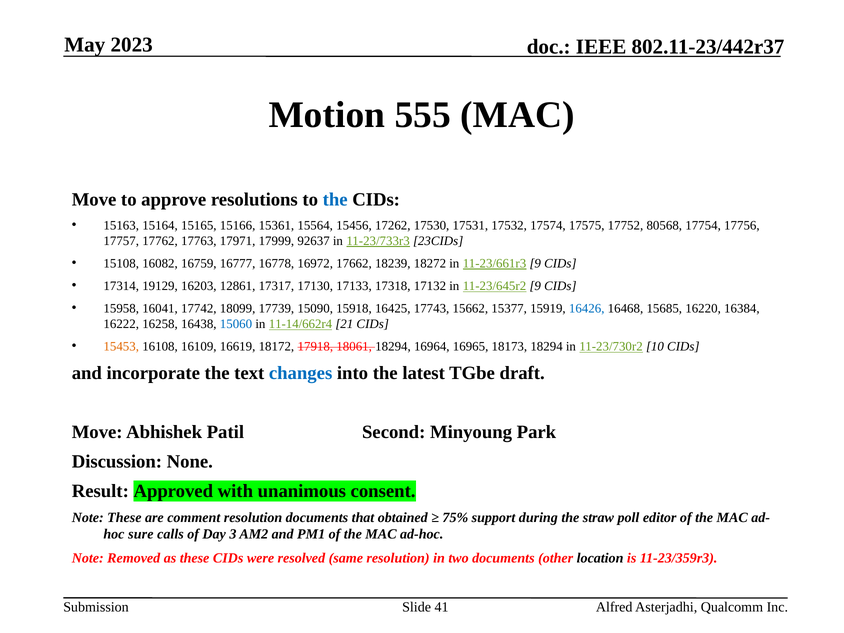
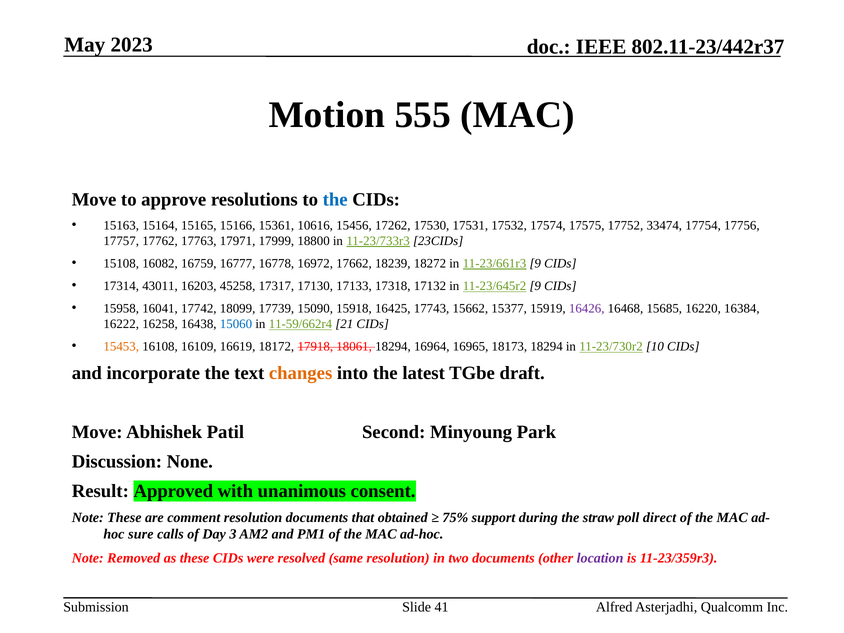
15564: 15564 -> 10616
80568: 80568 -> 33474
92637: 92637 -> 18800
19129: 19129 -> 43011
12861: 12861 -> 45258
16426 colour: blue -> purple
11-14/662r4: 11-14/662r4 -> 11-59/662r4
changes colour: blue -> orange
editor: editor -> direct
location colour: black -> purple
